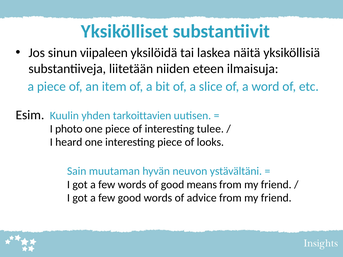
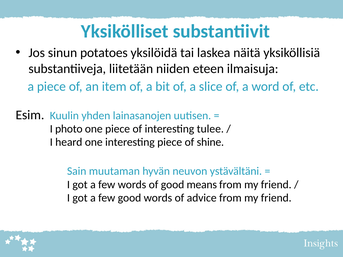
viipaleen: viipaleen -> potatoes
tarkoittavien: tarkoittavien -> lainasanojen
looks: looks -> shine
